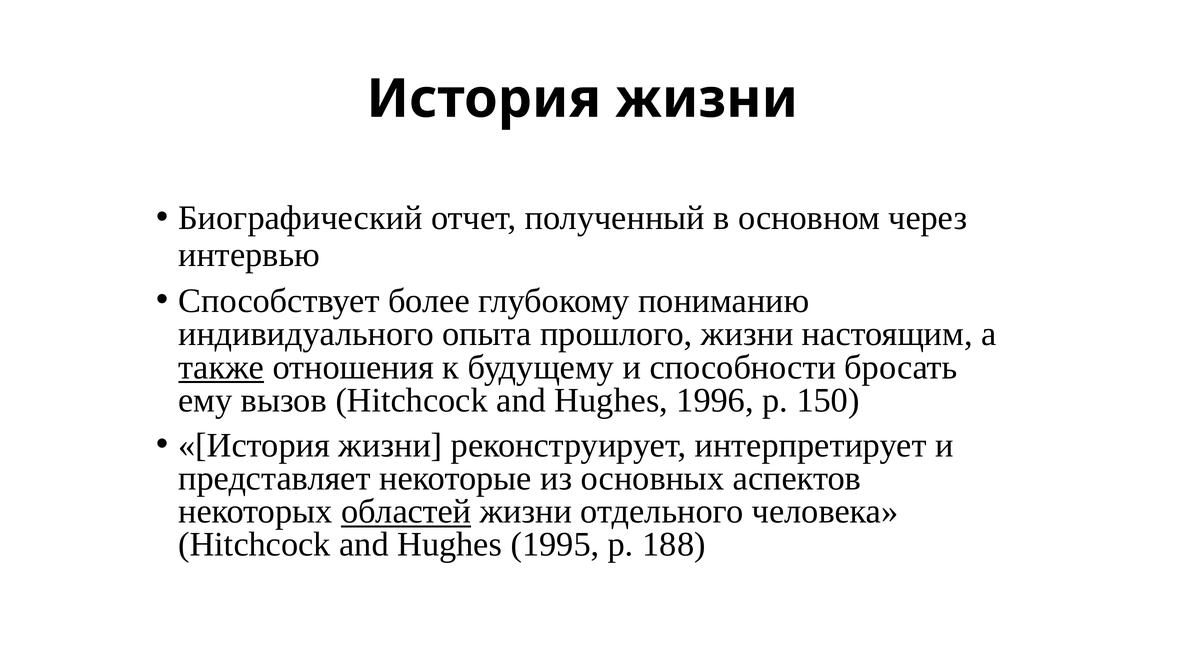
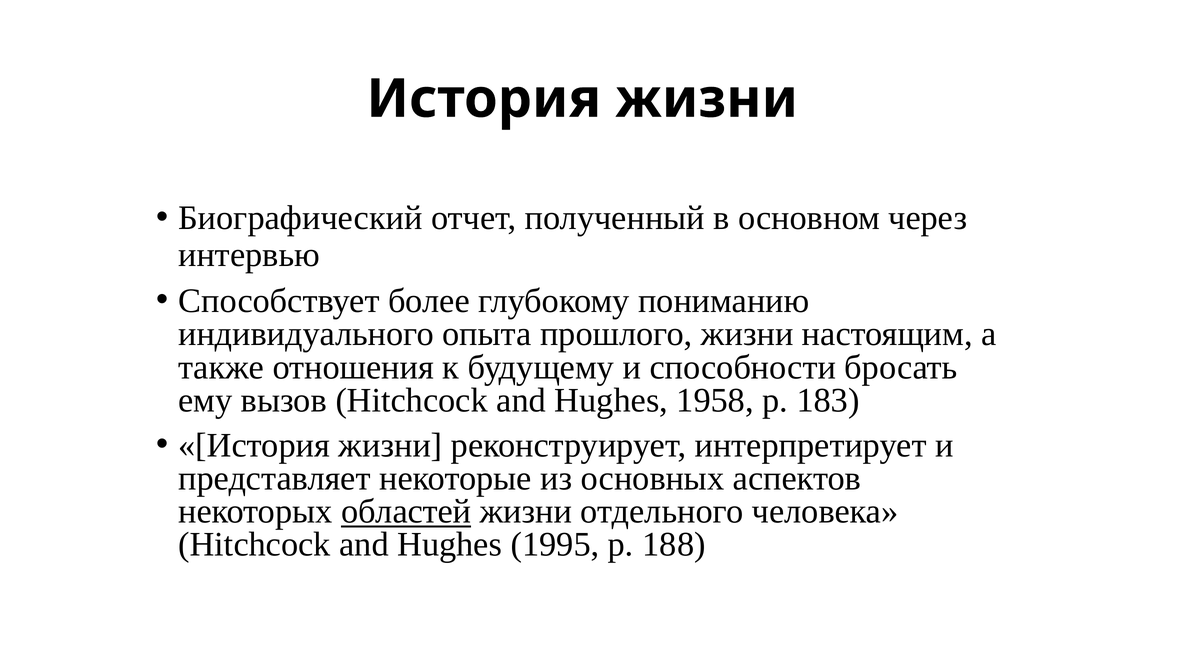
также underline: present -> none
1996: 1996 -> 1958
150: 150 -> 183
